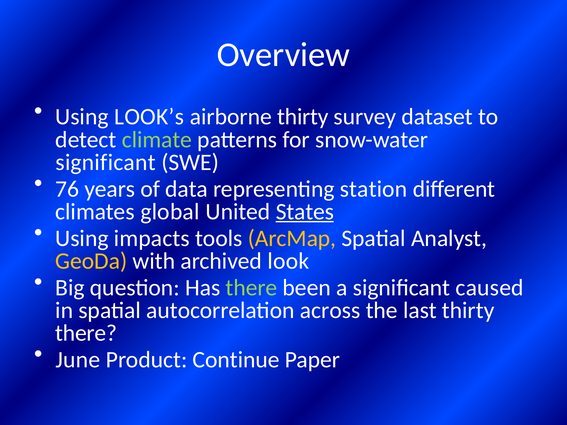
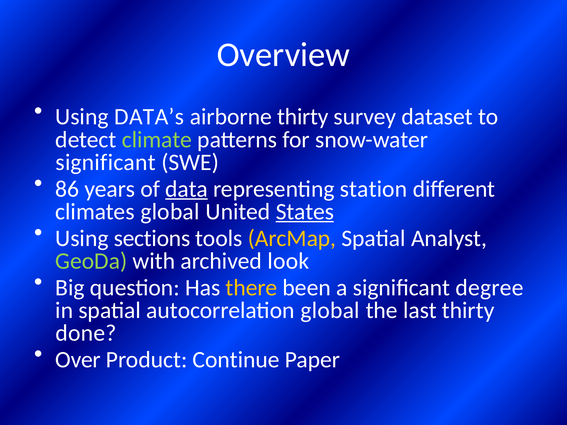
LOOK’s: LOOK’s -> DATA’s
76: 76 -> 86
data underline: none -> present
impacts: impacts -> sections
GeoDa colour: yellow -> light green
there at (251, 288) colour: light green -> yellow
caused: caused -> degree
autocorrelation across: across -> global
there at (86, 333): there -> done
June: June -> Over
